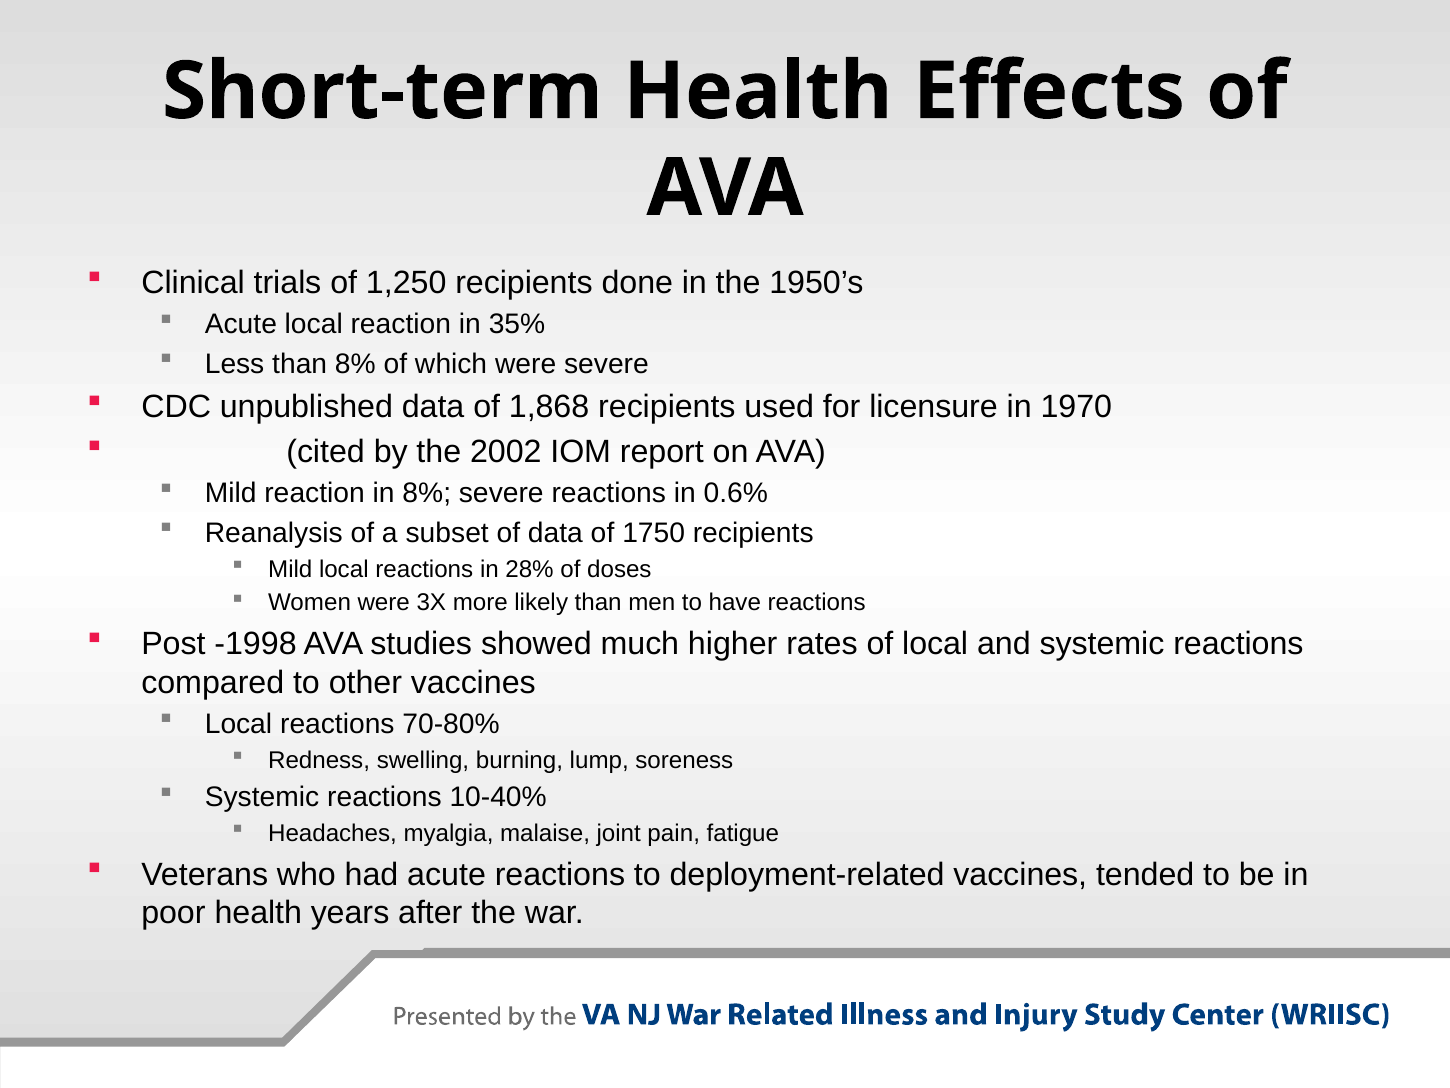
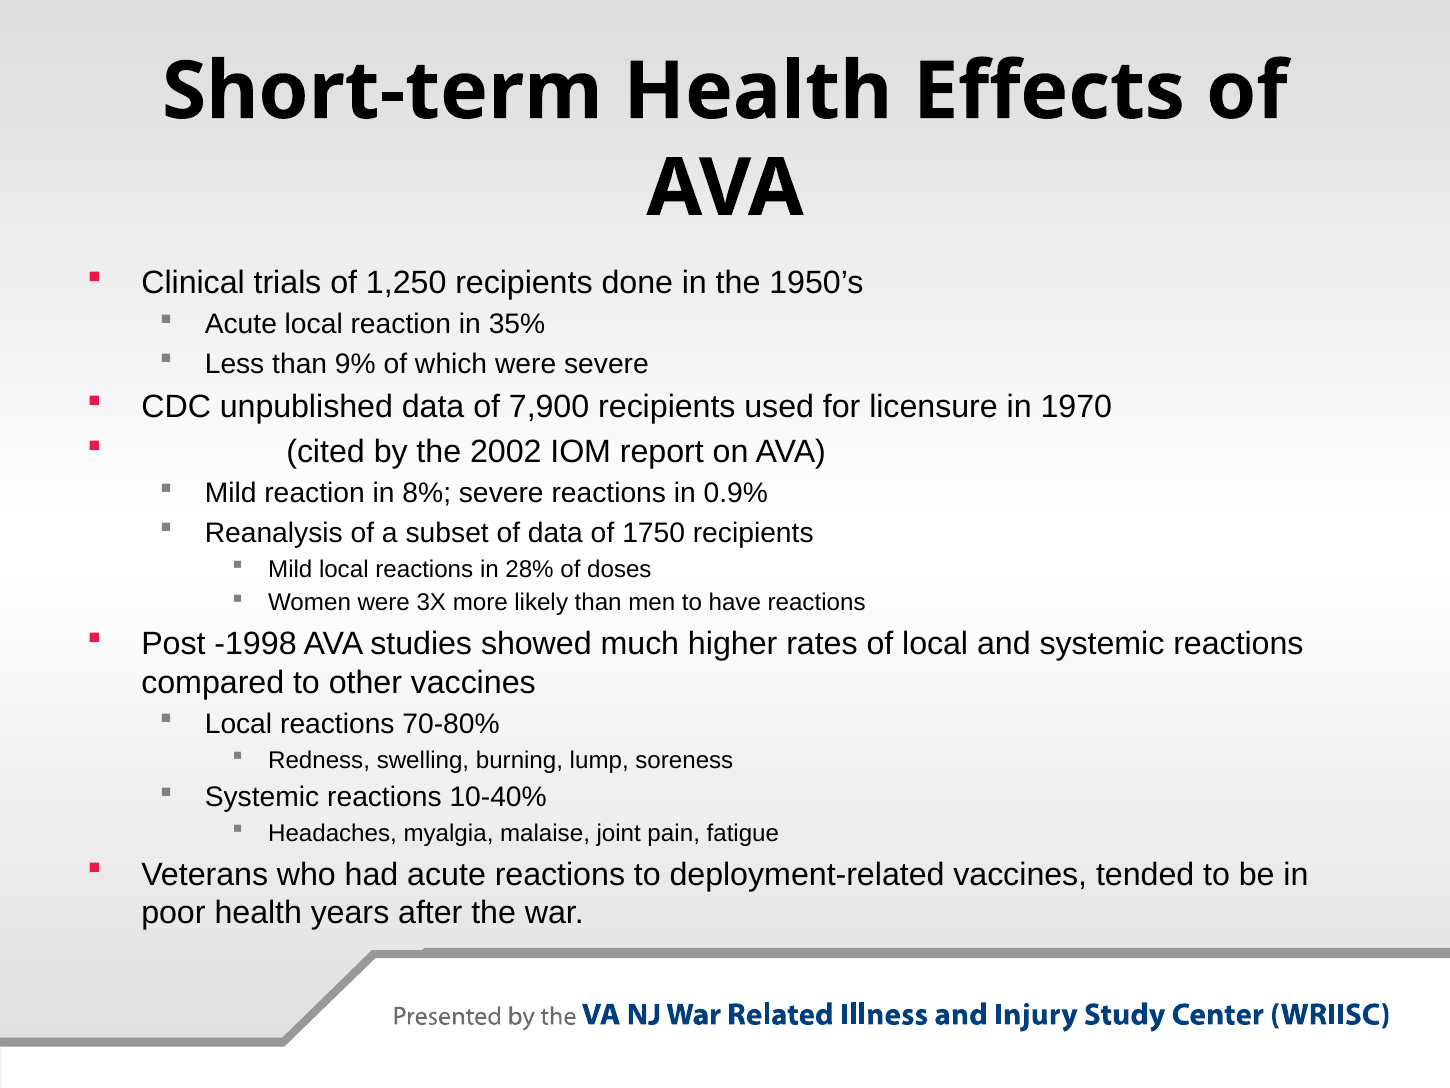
than 8%: 8% -> 9%
1,868: 1,868 -> 7,900
0.6%: 0.6% -> 0.9%
